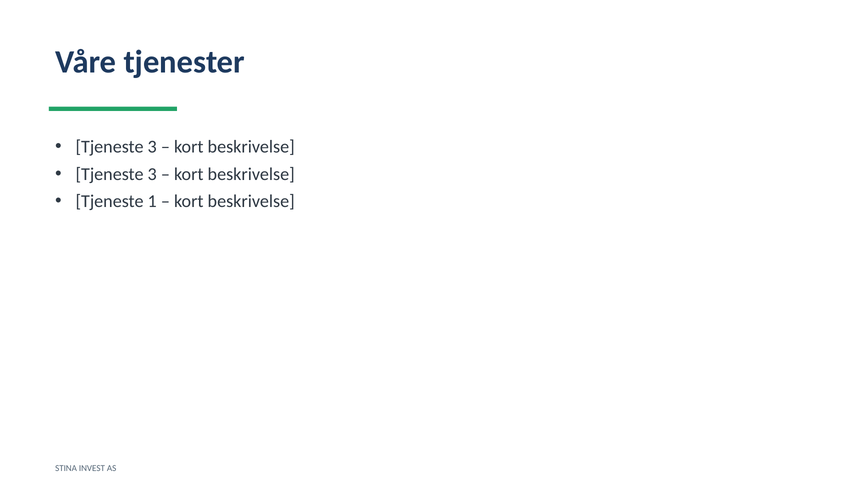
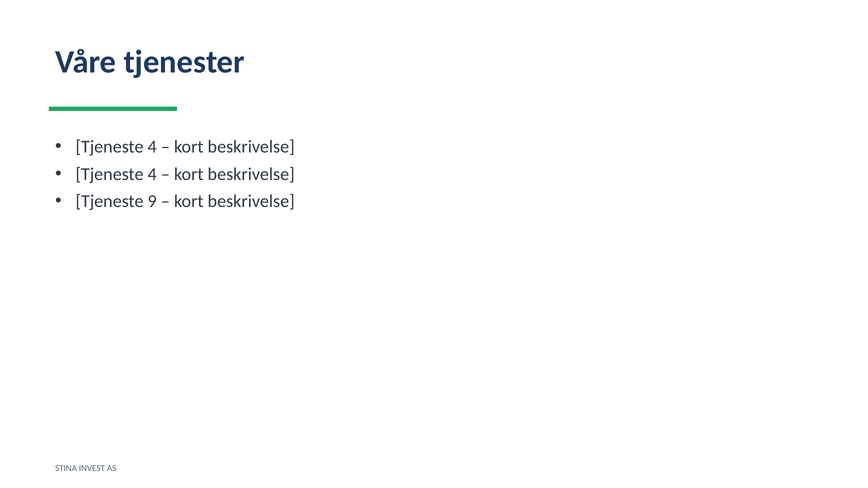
3 at (152, 147): 3 -> 4
3 at (152, 174): 3 -> 4
1: 1 -> 9
